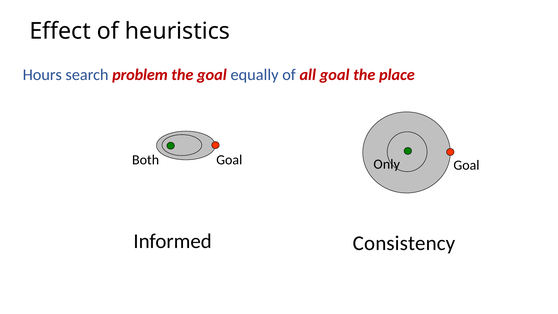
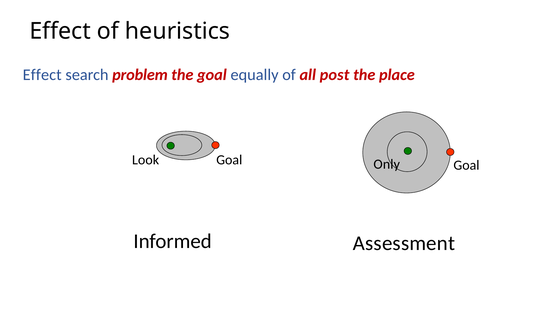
Hours at (42, 75): Hours -> Effect
all goal: goal -> post
Both: Both -> Look
Consistency: Consistency -> Assessment
